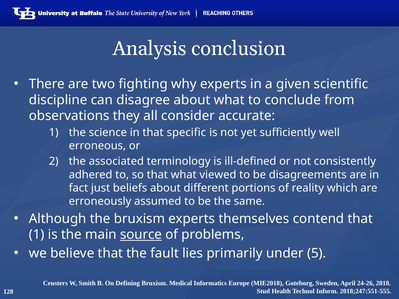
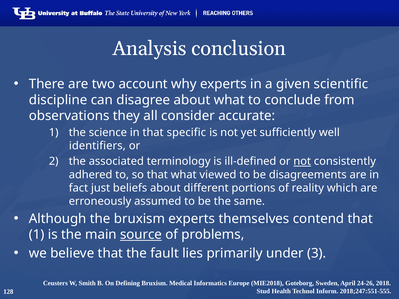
fighting: fighting -> account
erroneous: erroneous -> identifiers
not at (302, 161) underline: none -> present
5: 5 -> 3
